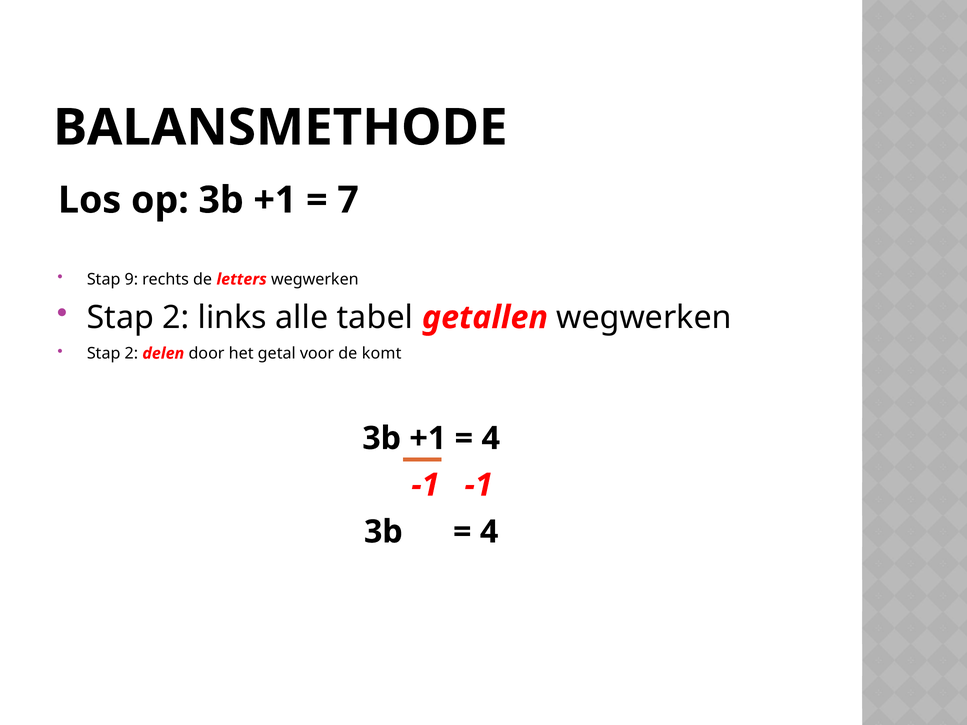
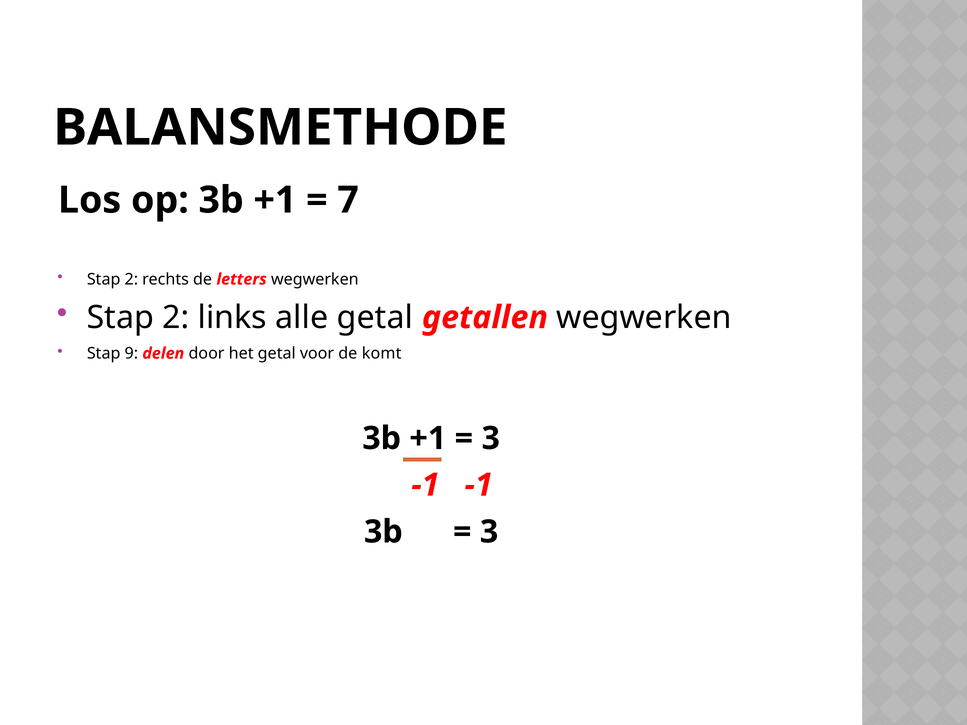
9 at (131, 279): 9 -> 2
alle tabel: tabel -> getal
2 at (131, 354): 2 -> 9
4 at (491, 439): 4 -> 3
4 at (489, 532): 4 -> 3
